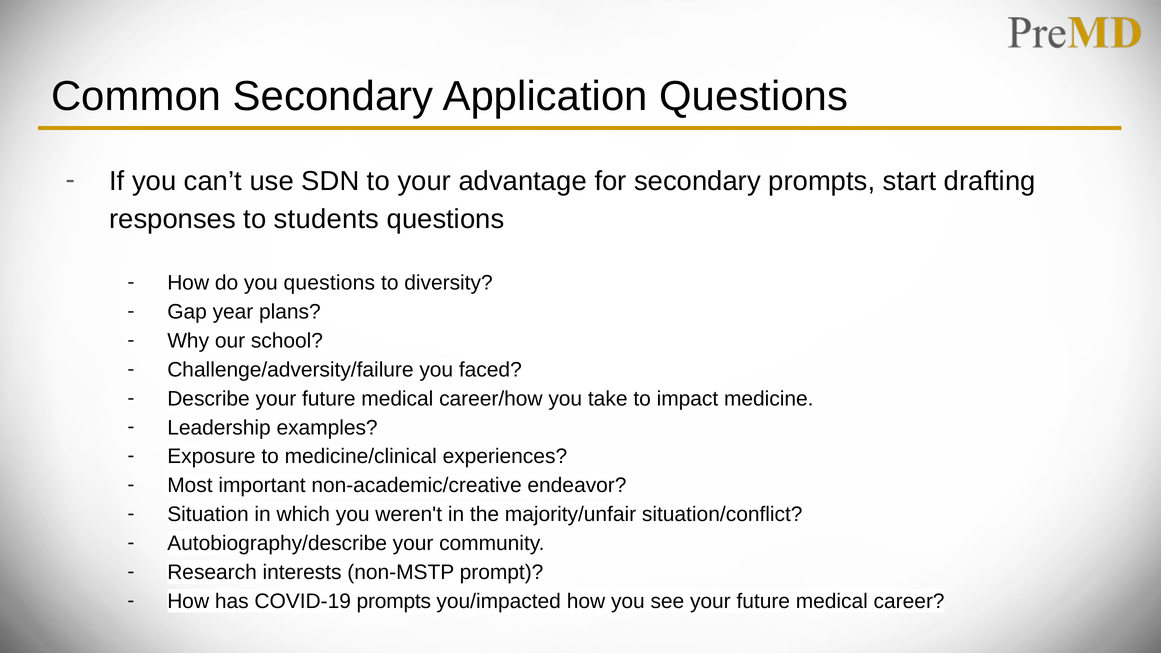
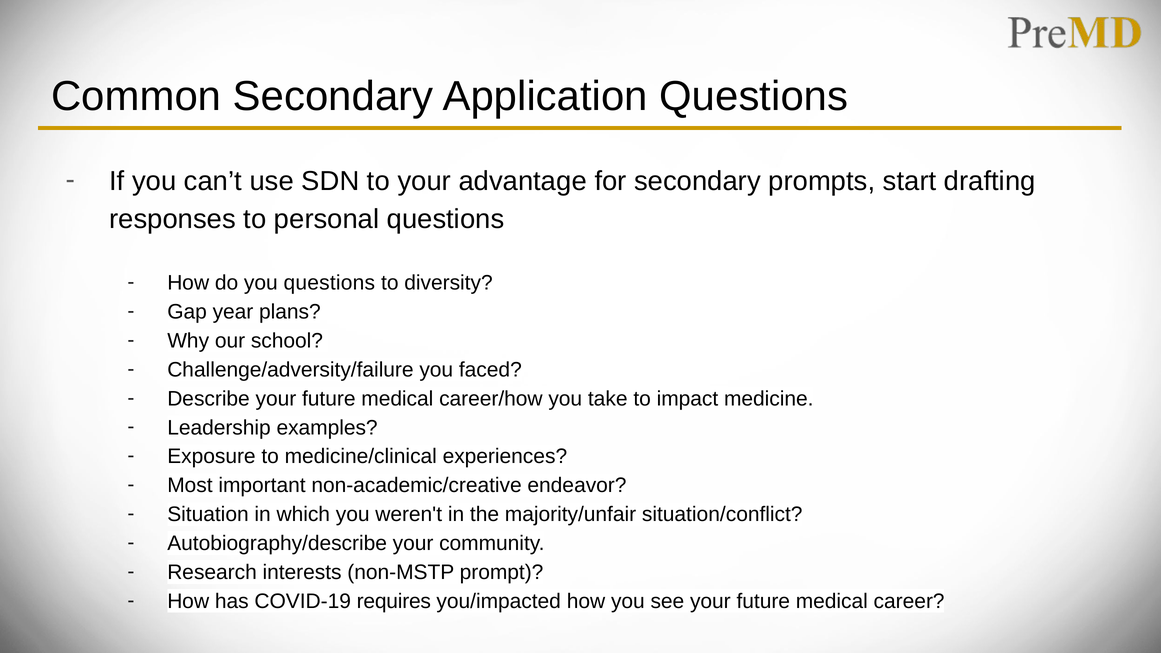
students: students -> personal
COVID-19 prompts: prompts -> requires
